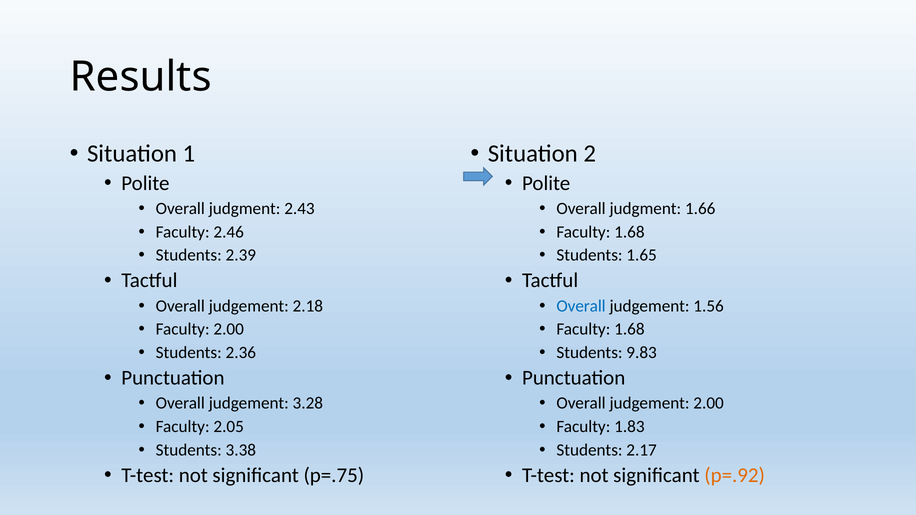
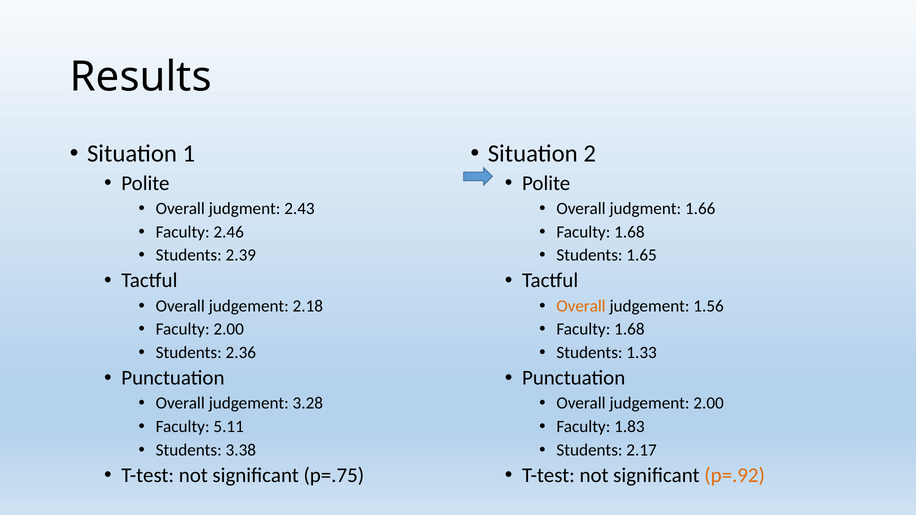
Overall at (581, 306) colour: blue -> orange
9.83: 9.83 -> 1.33
2.05: 2.05 -> 5.11
